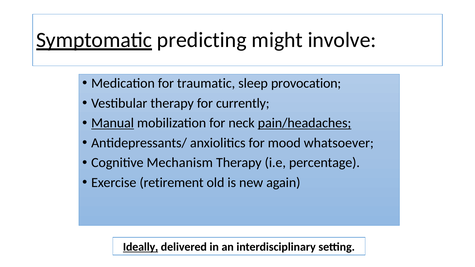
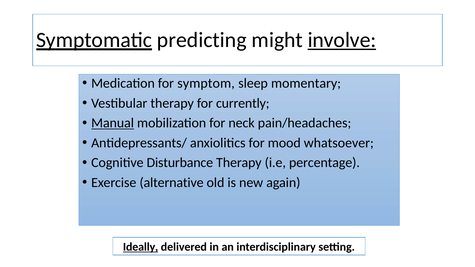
involve underline: none -> present
traumatic: traumatic -> symptom
provocation: provocation -> momentary
pain/headaches underline: present -> none
Mechanism: Mechanism -> Disturbance
retirement: retirement -> alternative
